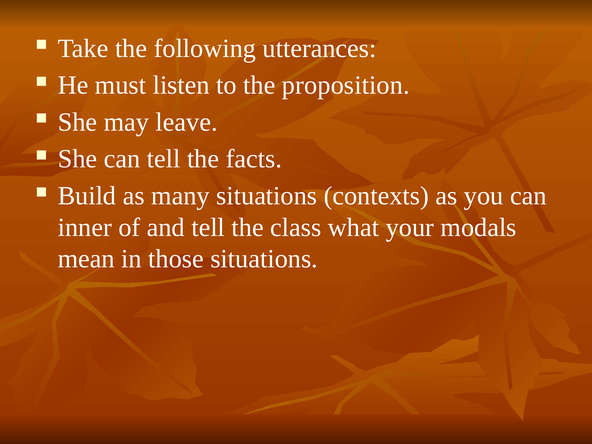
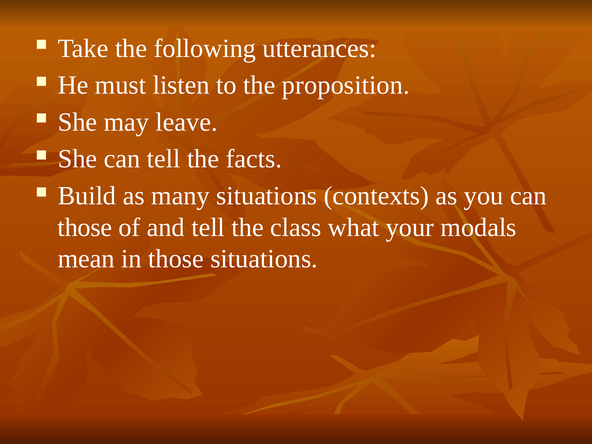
inner at (85, 227): inner -> those
